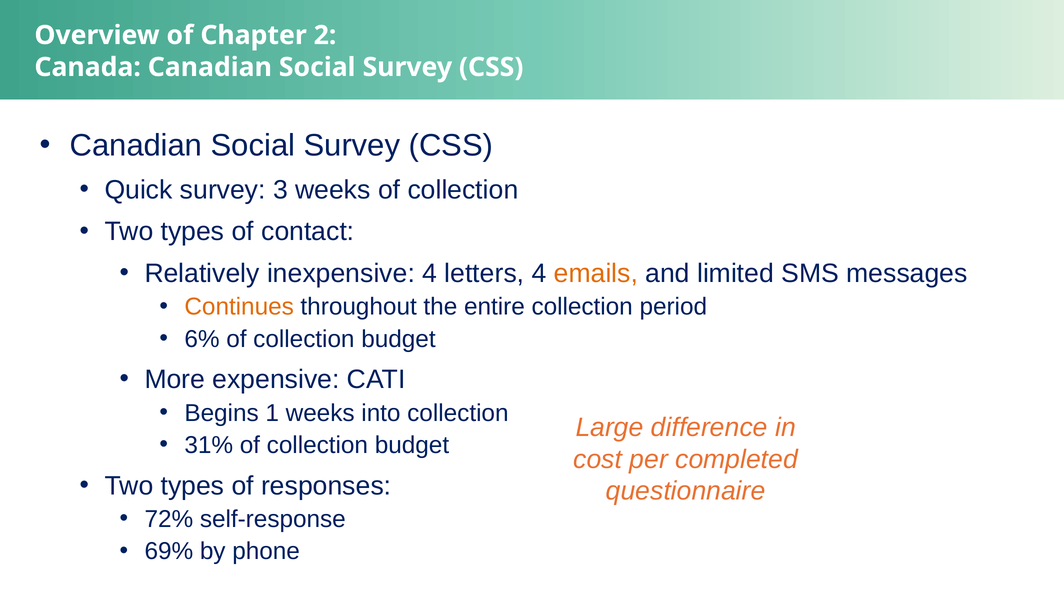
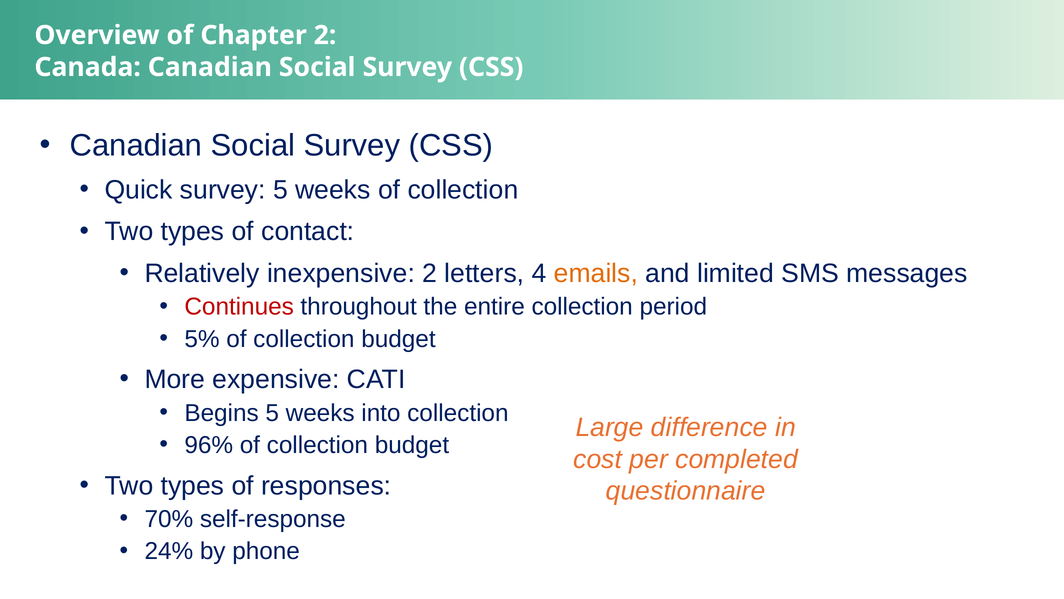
survey 3: 3 -> 5
inexpensive 4: 4 -> 2
Continues colour: orange -> red
6%: 6% -> 5%
Begins 1: 1 -> 5
31%: 31% -> 96%
72%: 72% -> 70%
69%: 69% -> 24%
